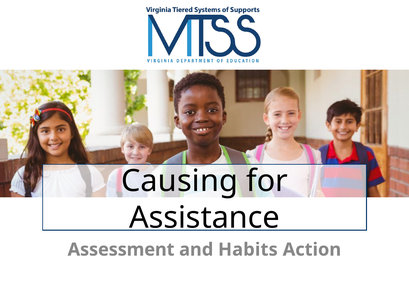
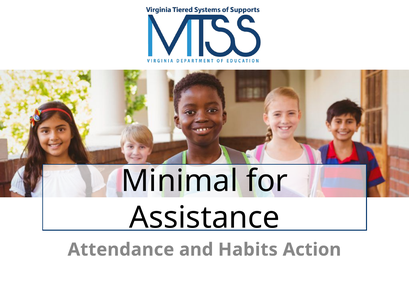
Causing: Causing -> Minimal
Assessment: Assessment -> Attendance
